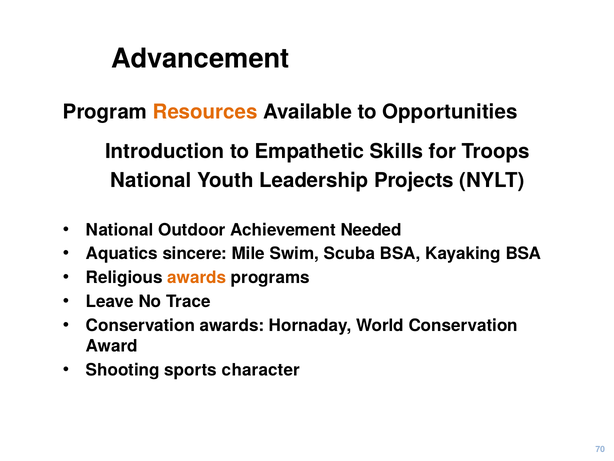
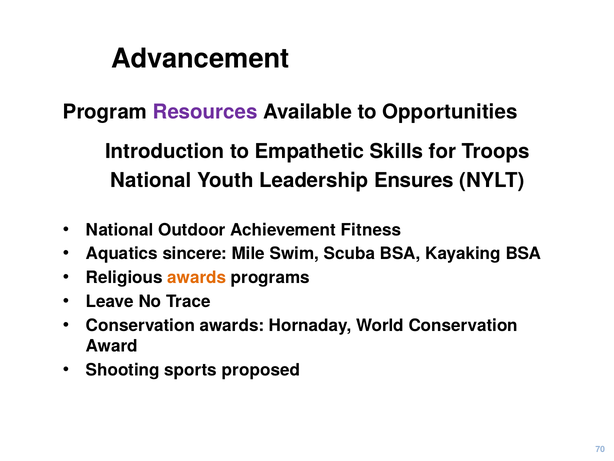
Resources colour: orange -> purple
Projects: Projects -> Ensures
Needed: Needed -> Fitness
character: character -> proposed
